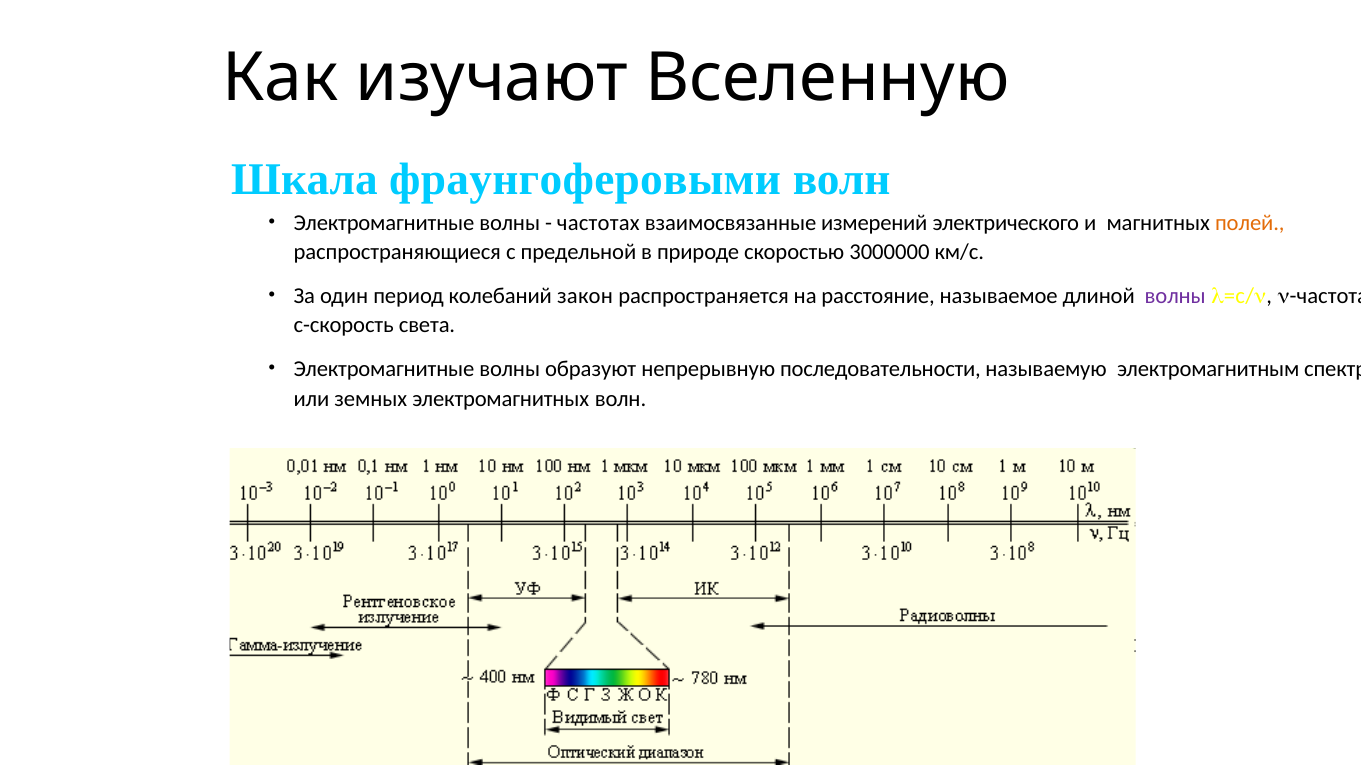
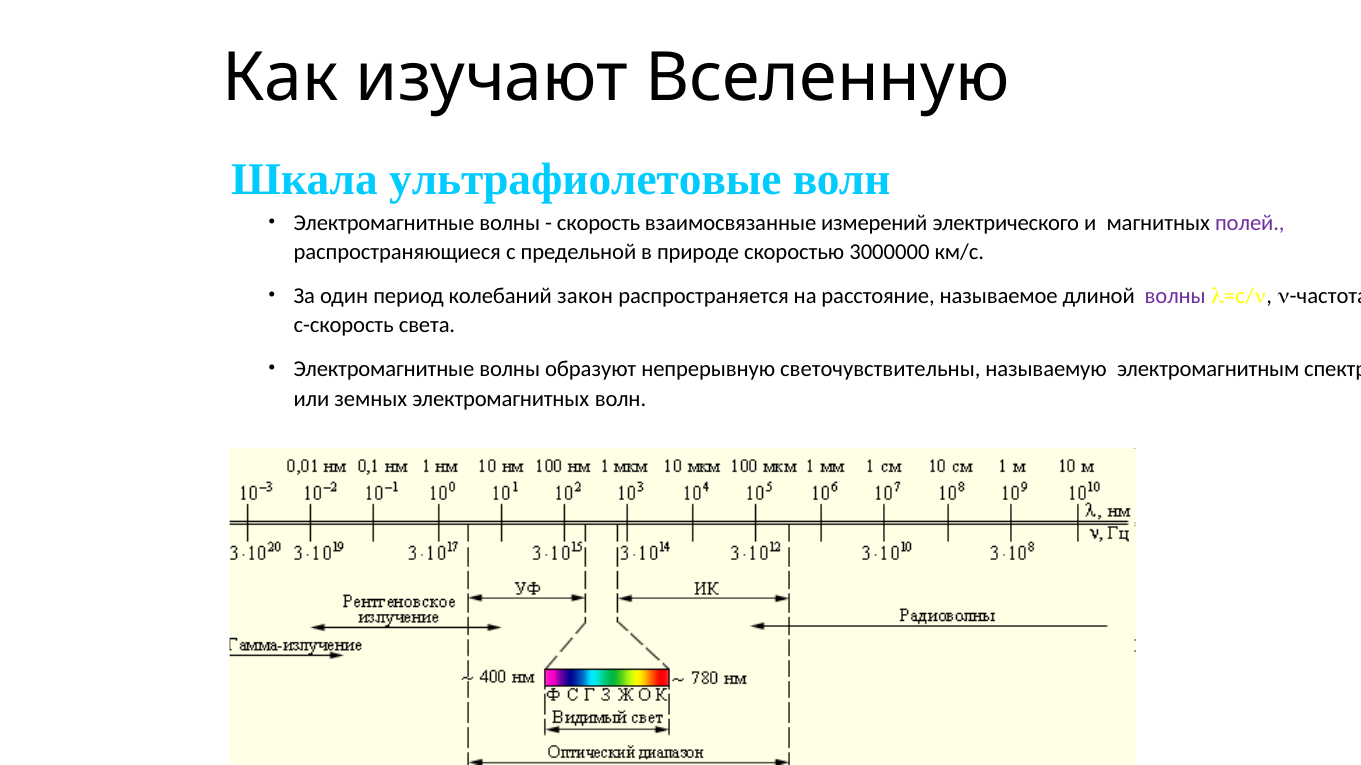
фраунгоферовыми: фраунгоферовыми -> ультрафиолетовые
частотах: частотах -> скорость
полей colour: orange -> purple
последовательности: последовательности -> светочувствительны
